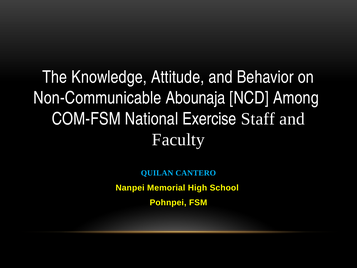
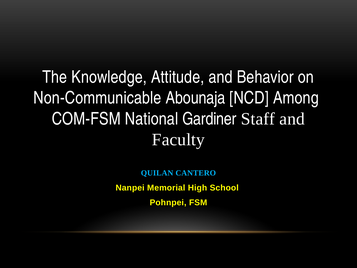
Exercise: Exercise -> Gardiner
